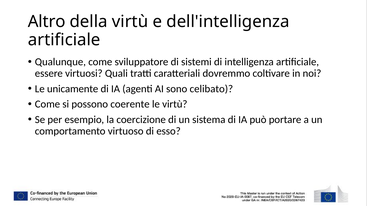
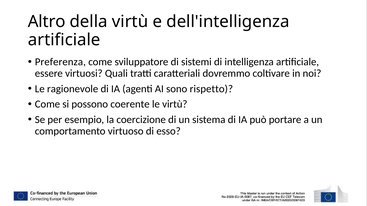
Qualunque: Qualunque -> Preferenza
unicamente: unicamente -> ragionevole
celibato: celibato -> rispetto
